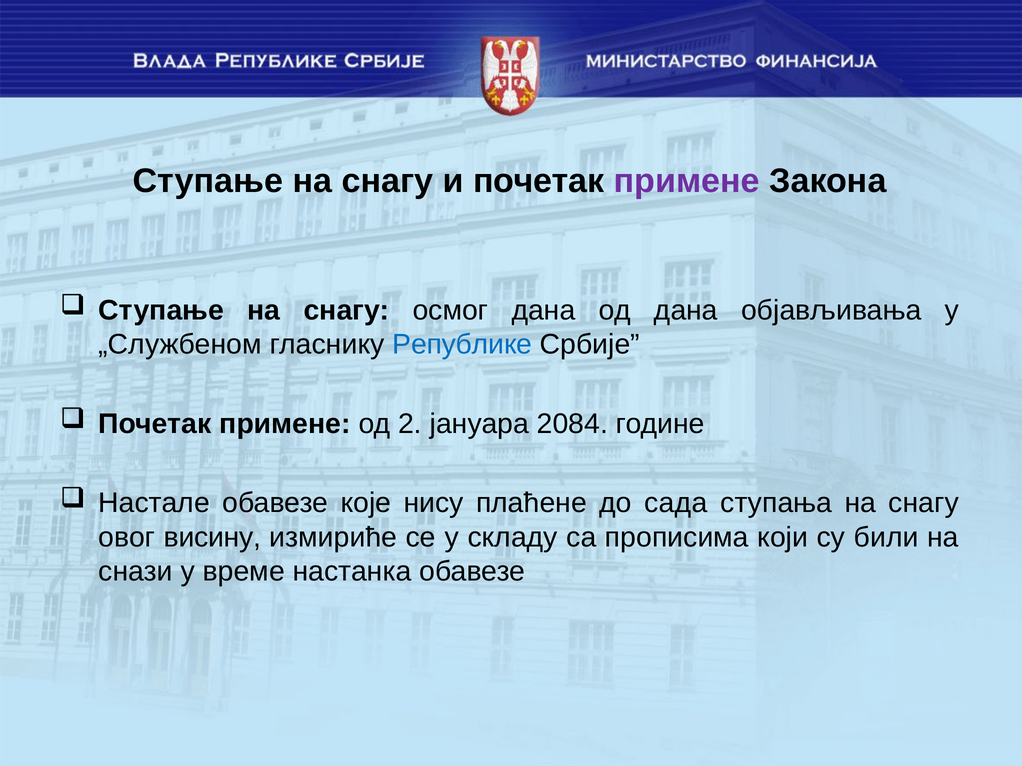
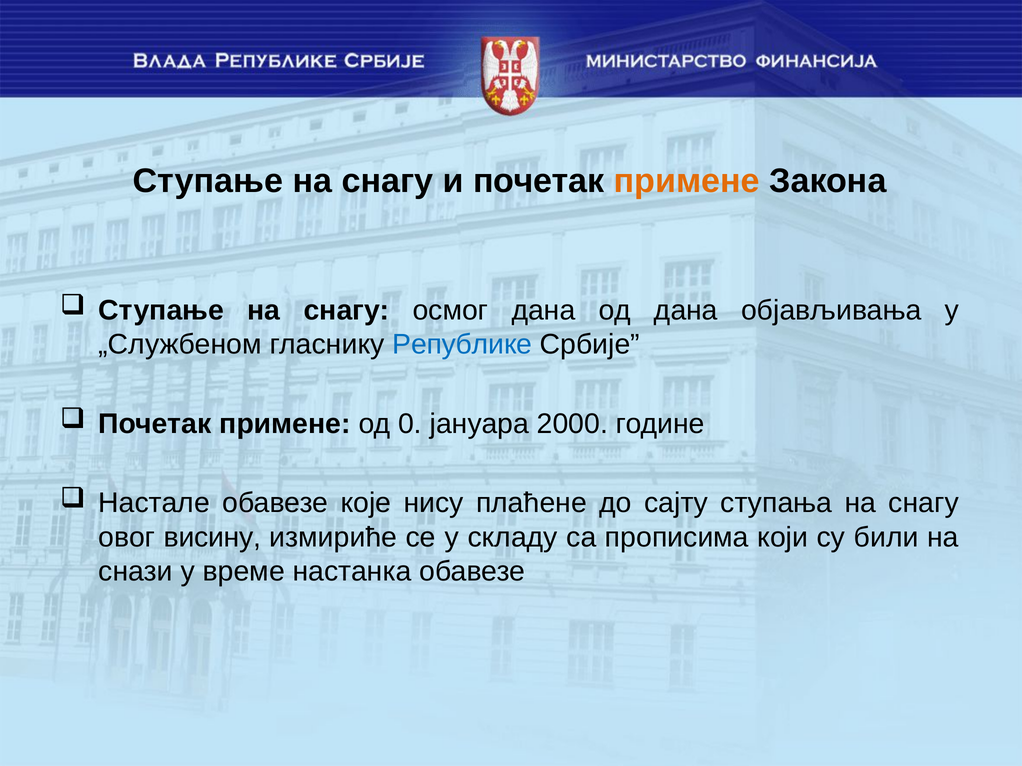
примене at (687, 181) colour: purple -> orange
2: 2 -> 0
2084: 2084 -> 2000
сада: сада -> сајту
